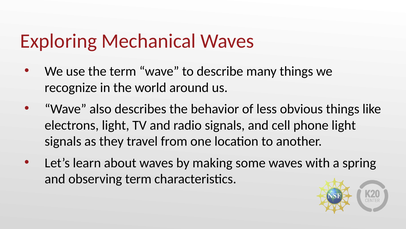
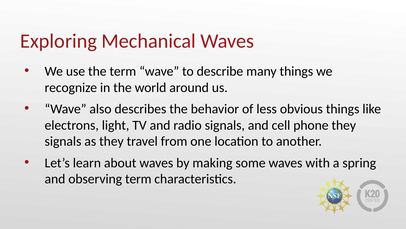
phone light: light -> they
